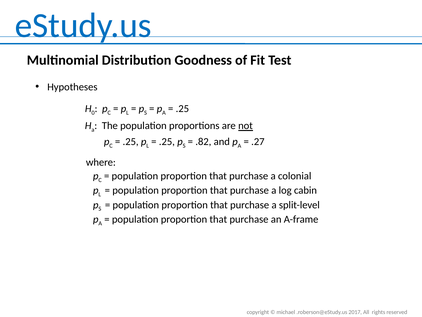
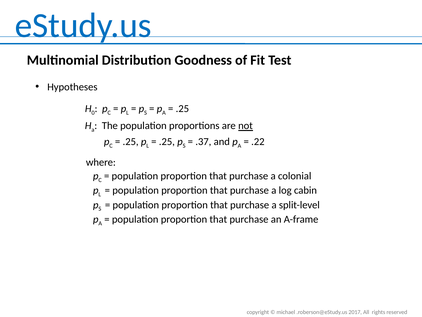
.82: .82 -> .37
.27: .27 -> .22
